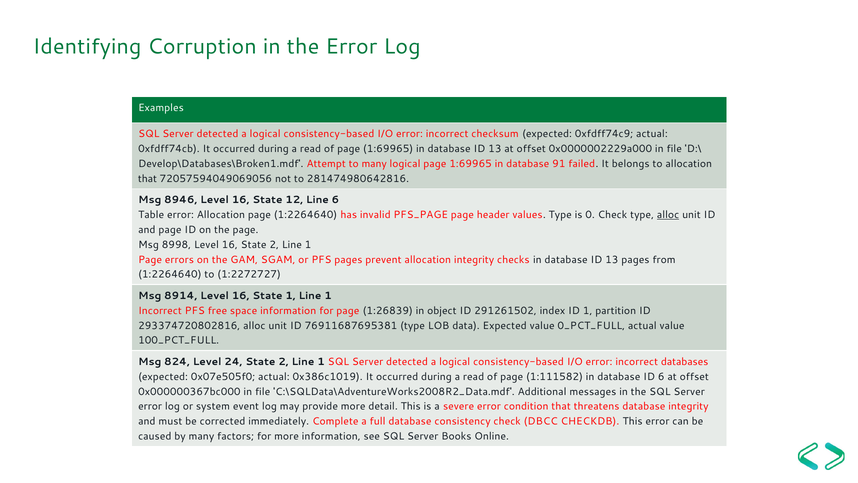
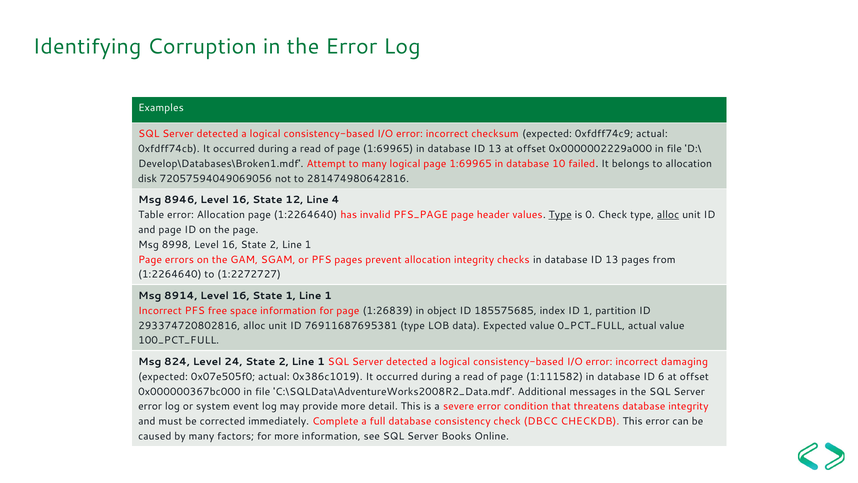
91: 91 -> 10
that at (147, 179): that -> disk
Line 6: 6 -> 4
Type at (560, 215) underline: none -> present
291261502: 291261502 -> 185575685
databases: databases -> damaging
